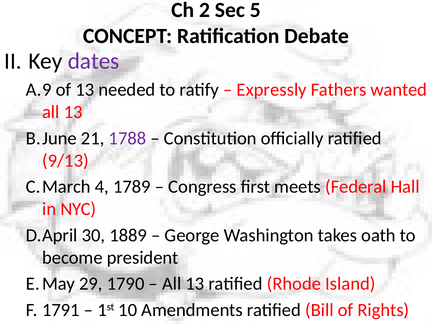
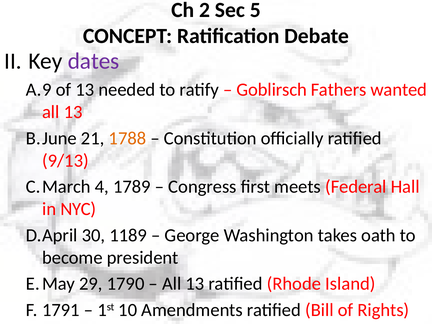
Expressly: Expressly -> Goblirsch
1788 colour: purple -> orange
1889: 1889 -> 1189
